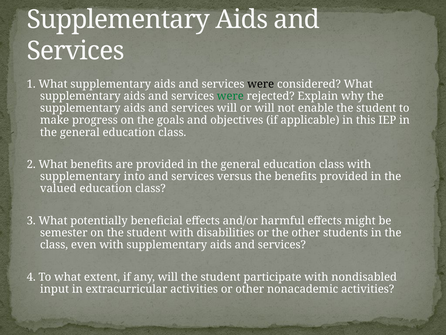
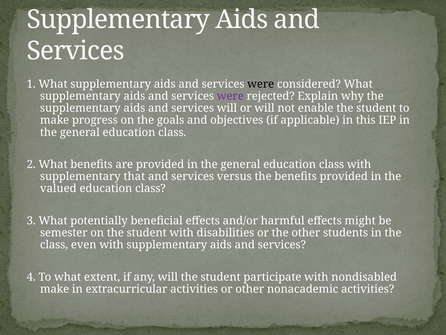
were at (230, 96) colour: green -> purple
into: into -> that
input at (55, 289): input -> make
